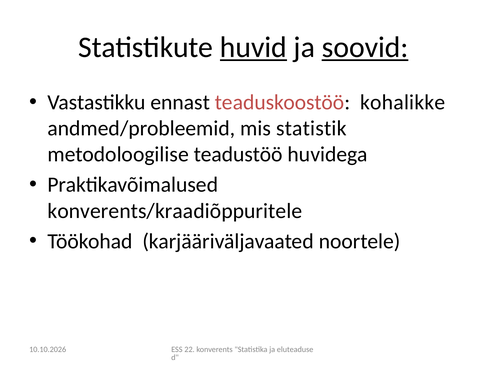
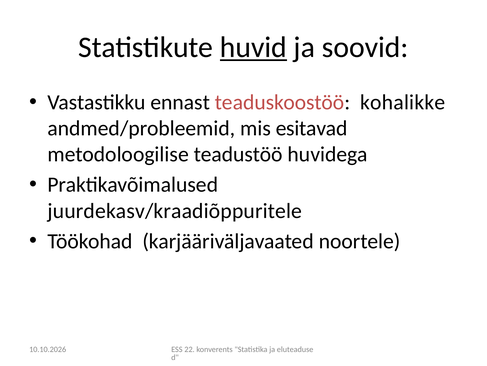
soovid underline: present -> none
statistik: statistik -> esitavad
konverents/kraadiõppuritele: konverents/kraadiõppuritele -> juurdekasv/kraadiõppuritele
